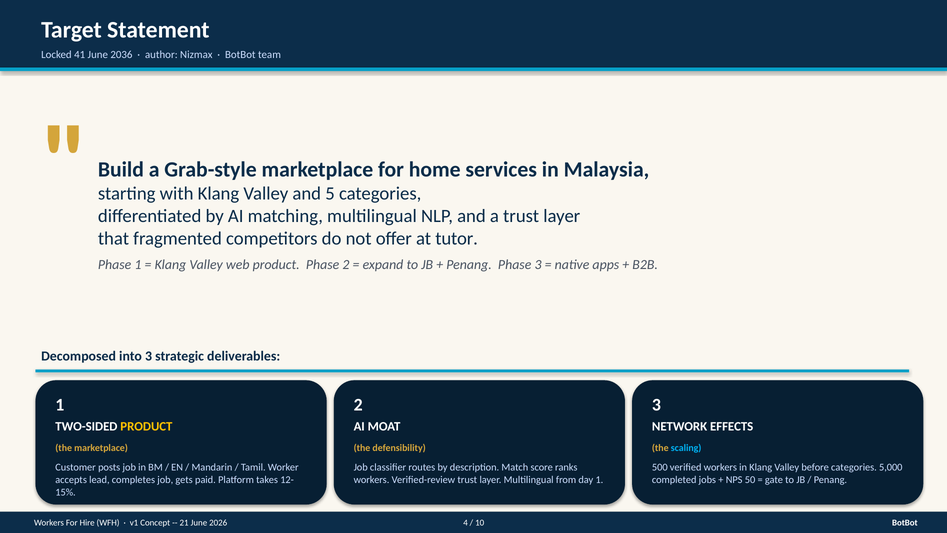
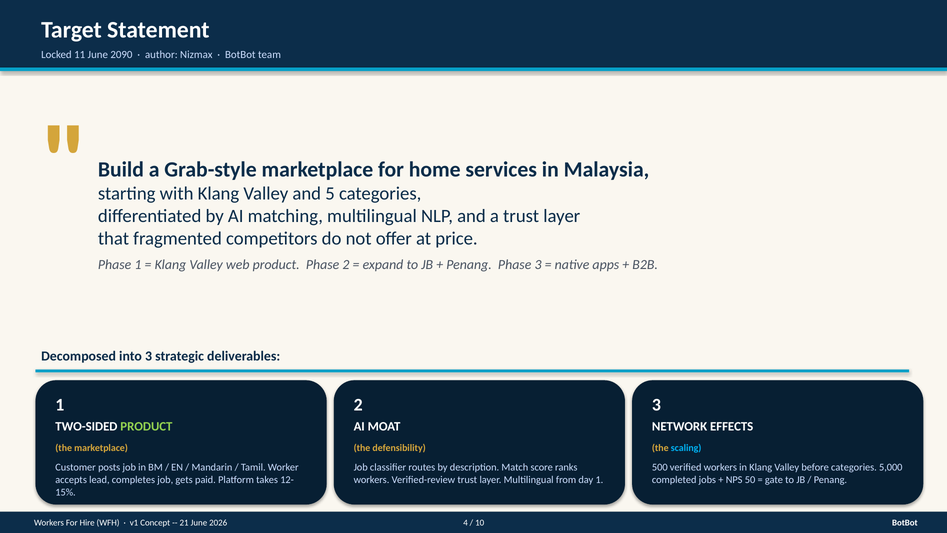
41: 41 -> 11
2036: 2036 -> 2090
tutor: tutor -> price
PRODUCT at (146, 426) colour: yellow -> light green
